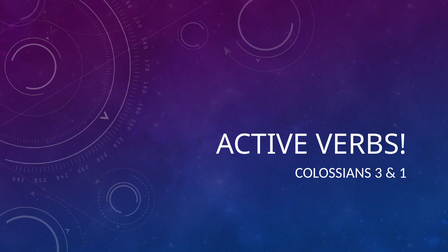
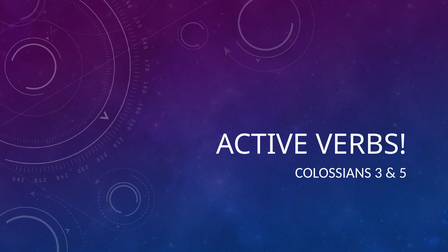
1: 1 -> 5
